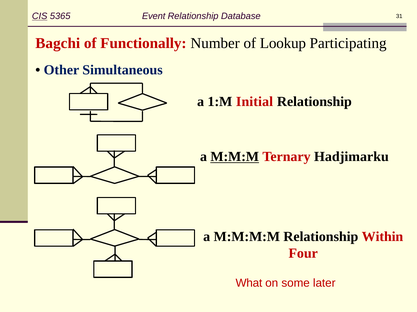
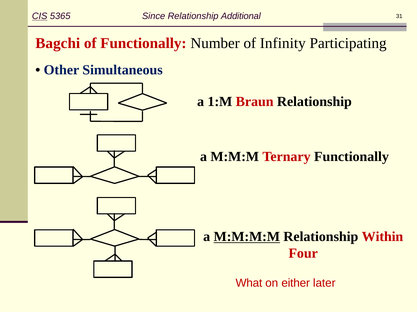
Event: Event -> Since
Database: Database -> Additional
Lookup: Lookup -> Infinity
Initial: Initial -> Braun
M:M:M underline: present -> none
Ternary Hadjimarku: Hadjimarku -> Functionally
M:M:M:M underline: none -> present
some: some -> either
